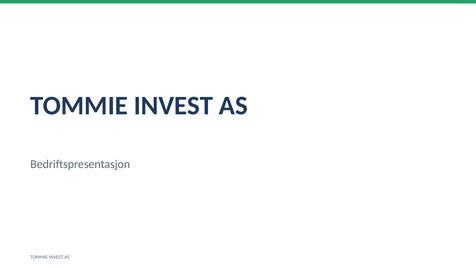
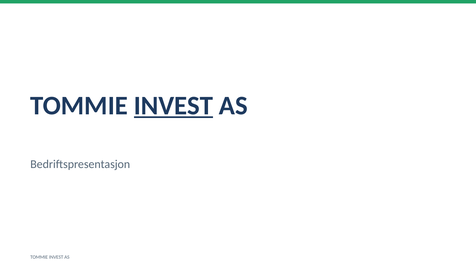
INVEST at (173, 106) underline: none -> present
